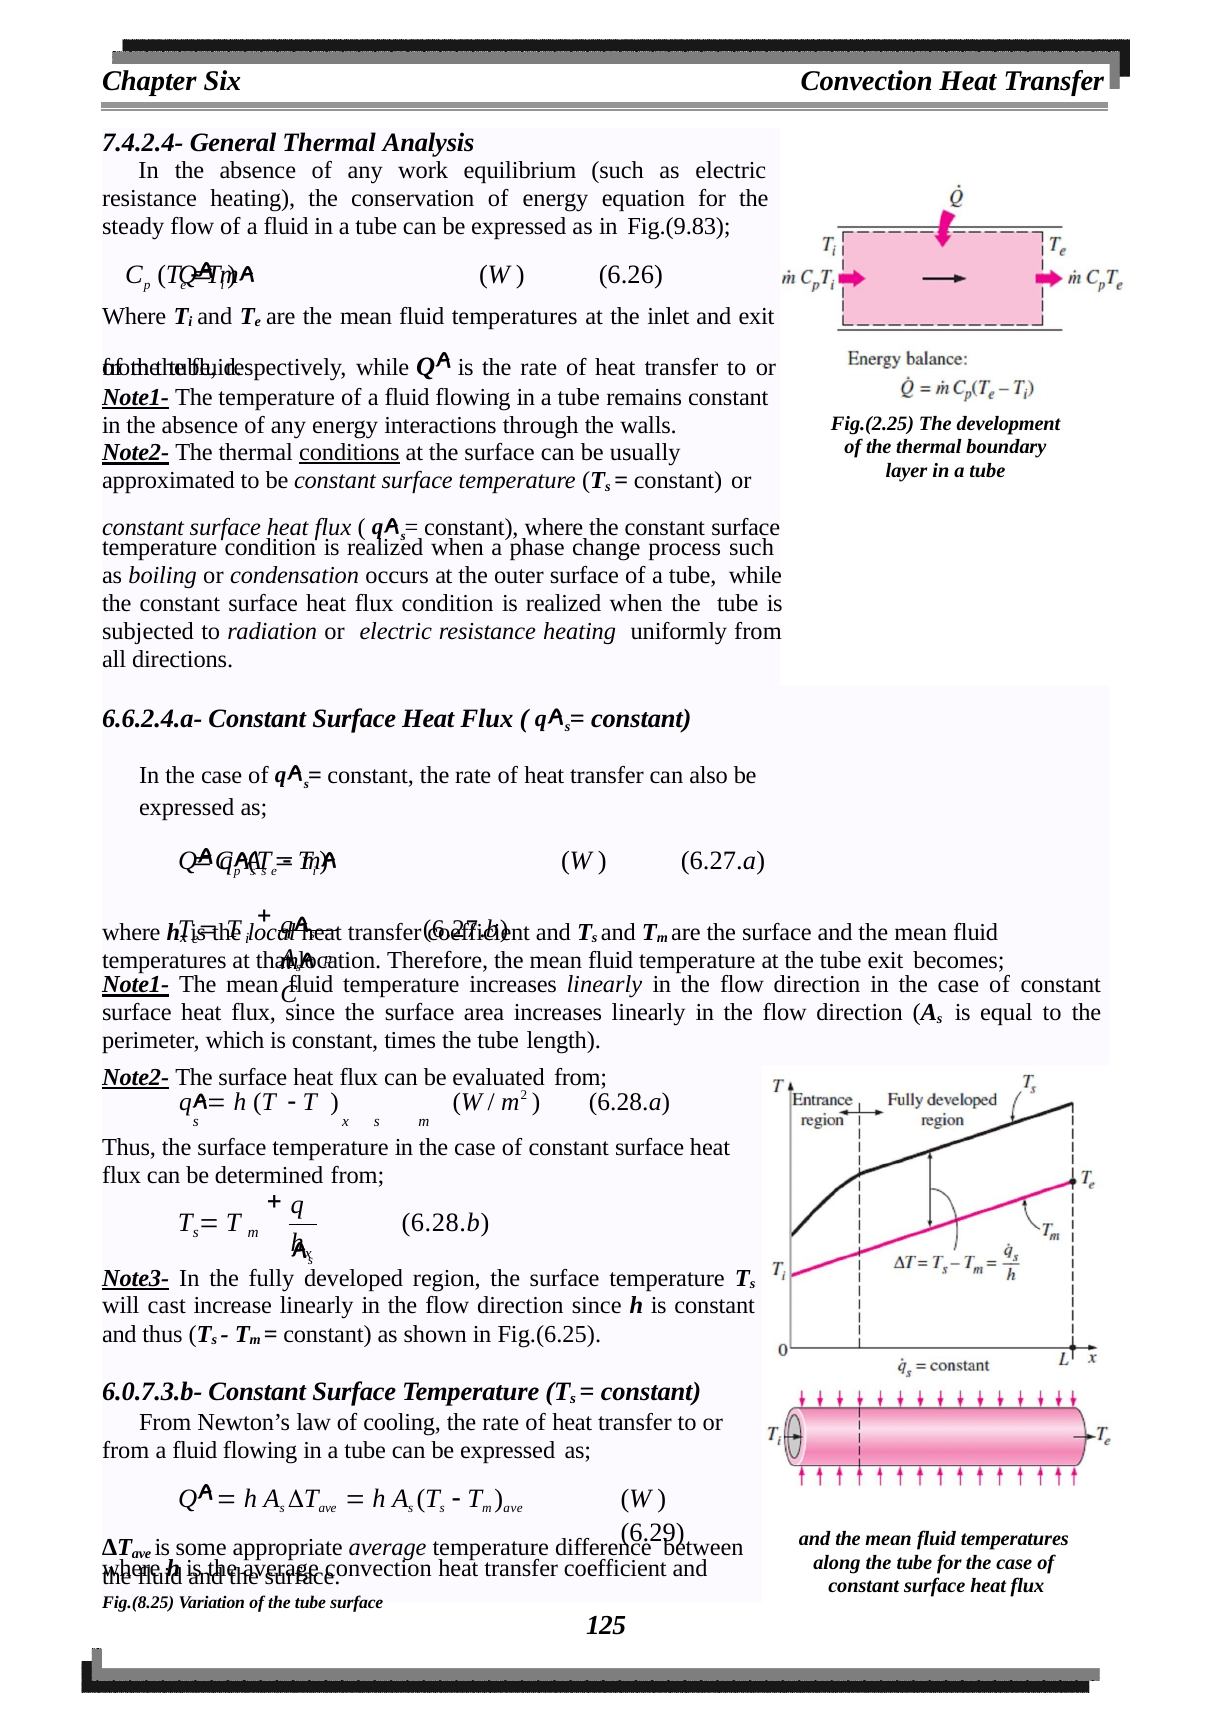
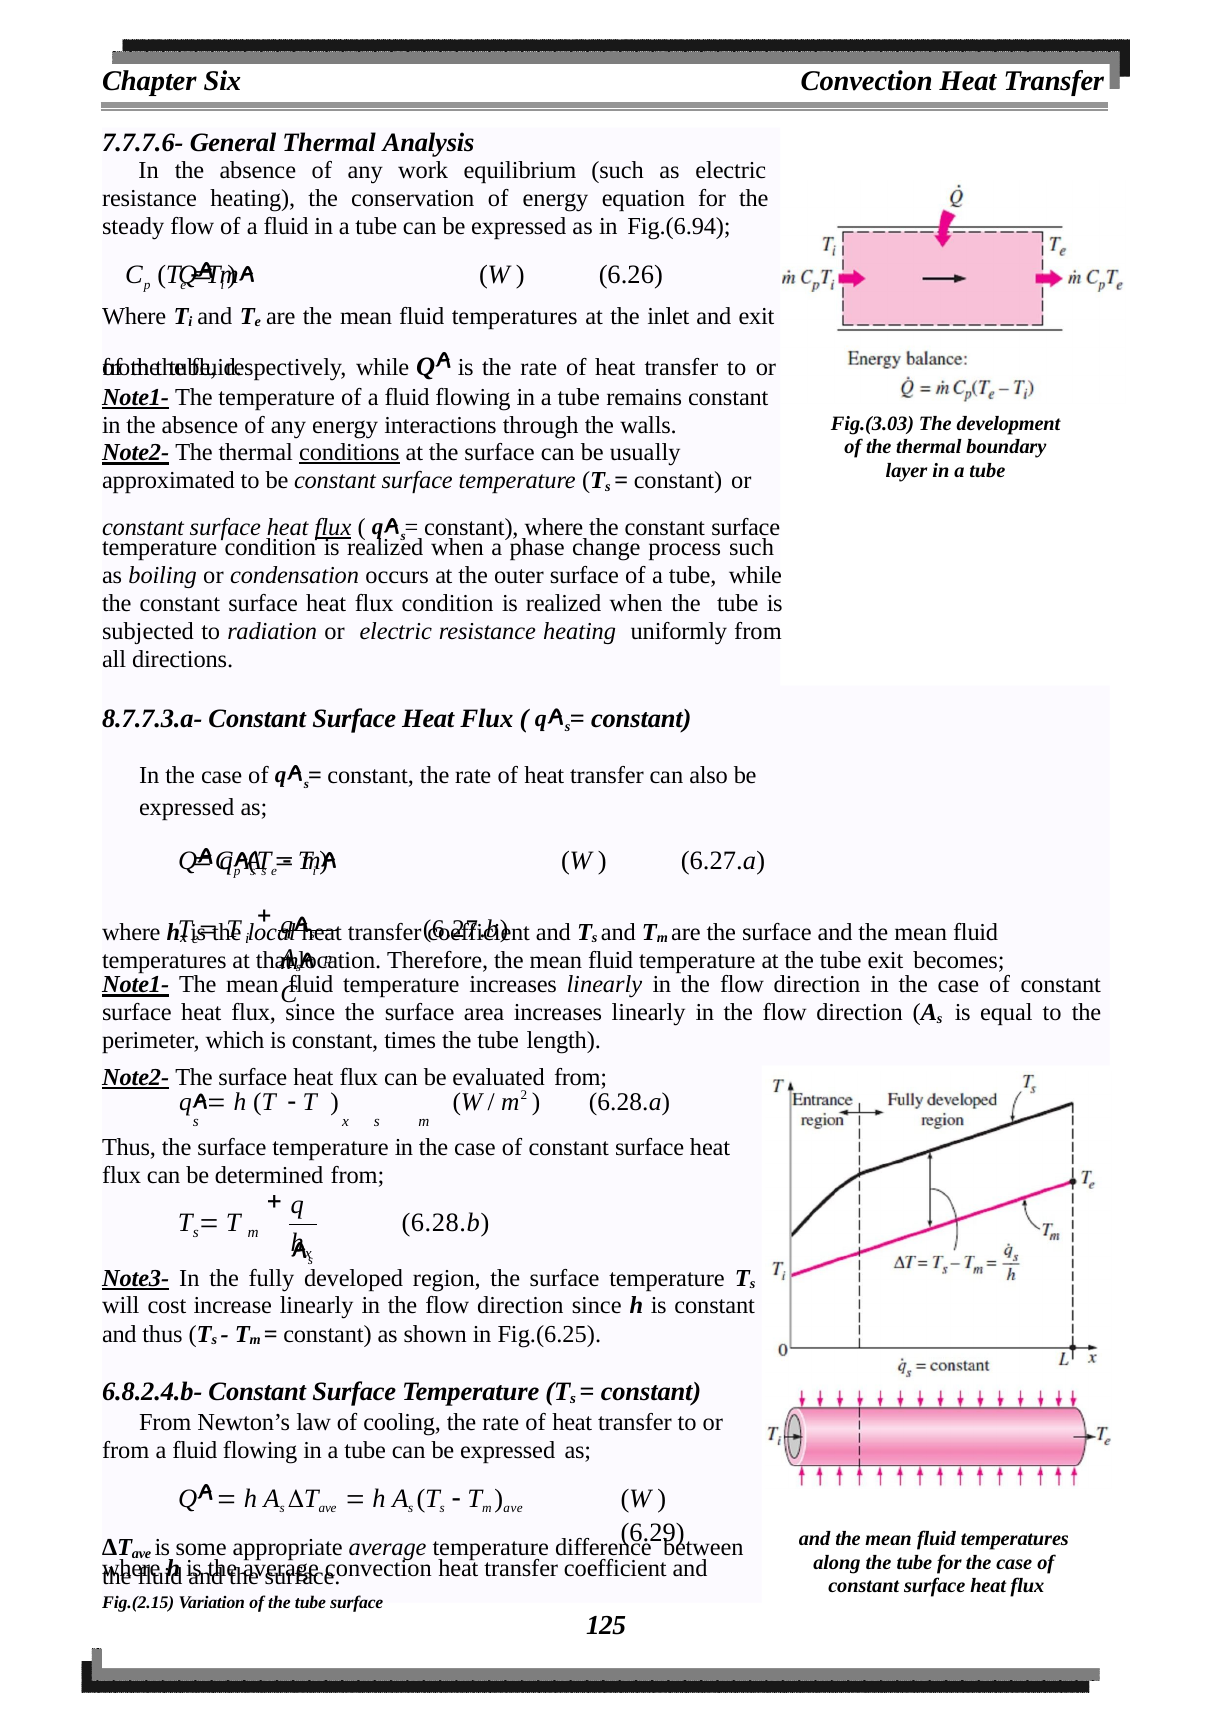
7.4.2.4-: 7.4.2.4- -> 7.7.7.6-
Fig.(9.83: Fig.(9.83 -> Fig.(6.94
Fig.(2.25: Fig.(2.25 -> Fig.(3.03
flux at (333, 528) underline: none -> present
6.6.2.4.a-: 6.6.2.4.a- -> 8.7.7.3.a-
cast: cast -> cost
6.0.7.3.b-: 6.0.7.3.b- -> 6.8.2.4.b-
Fig.(8.25: Fig.(8.25 -> Fig.(2.15
